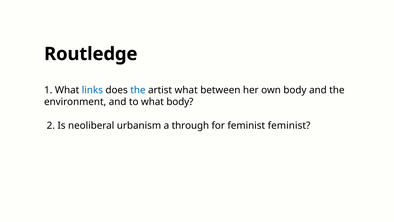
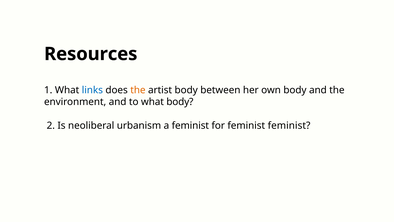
Routledge: Routledge -> Resources
the at (138, 90) colour: blue -> orange
artist what: what -> body
a through: through -> feminist
